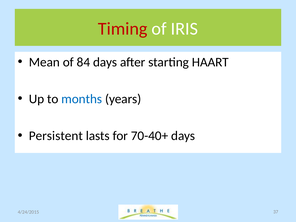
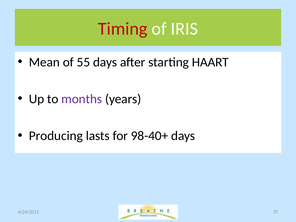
84: 84 -> 55
months colour: blue -> purple
Persistent: Persistent -> Producing
70-40+: 70-40+ -> 98-40+
